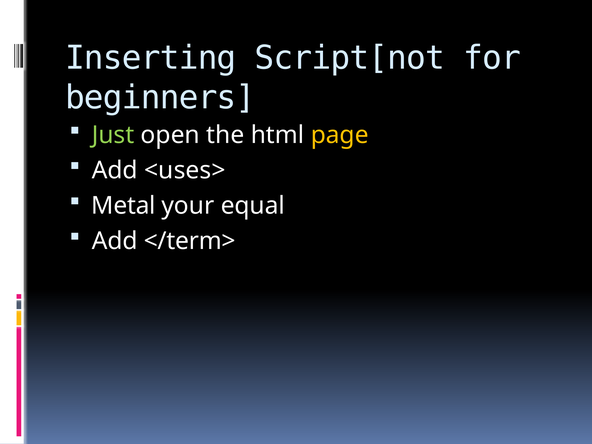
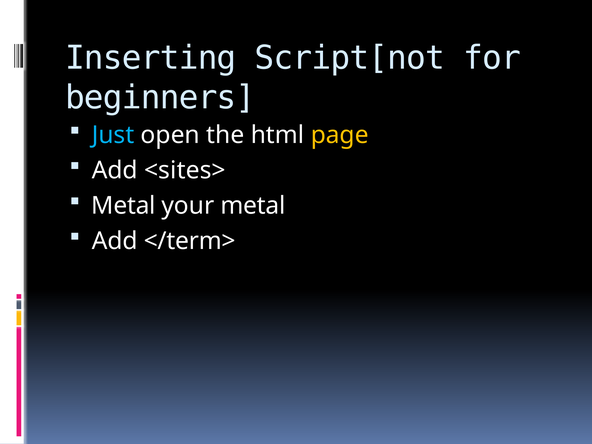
Just colour: light green -> light blue
<uses>: <uses> -> <sites>
your equal: equal -> metal
